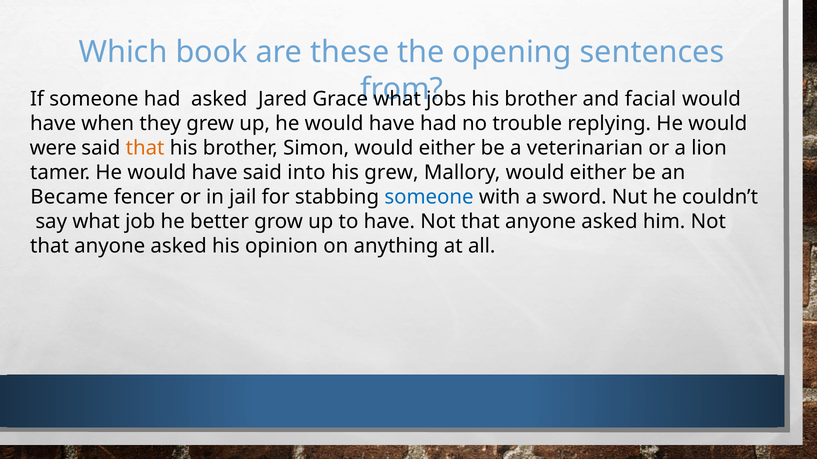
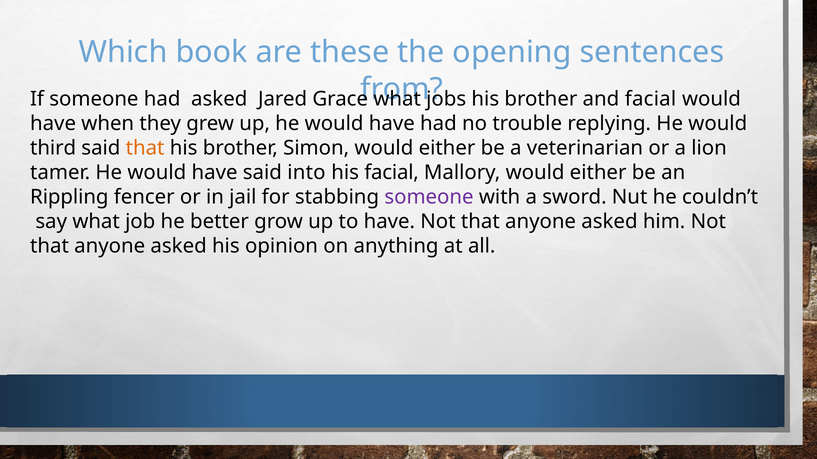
were: were -> third
his grew: grew -> facial
Became: Became -> Rippling
someone at (429, 197) colour: blue -> purple
